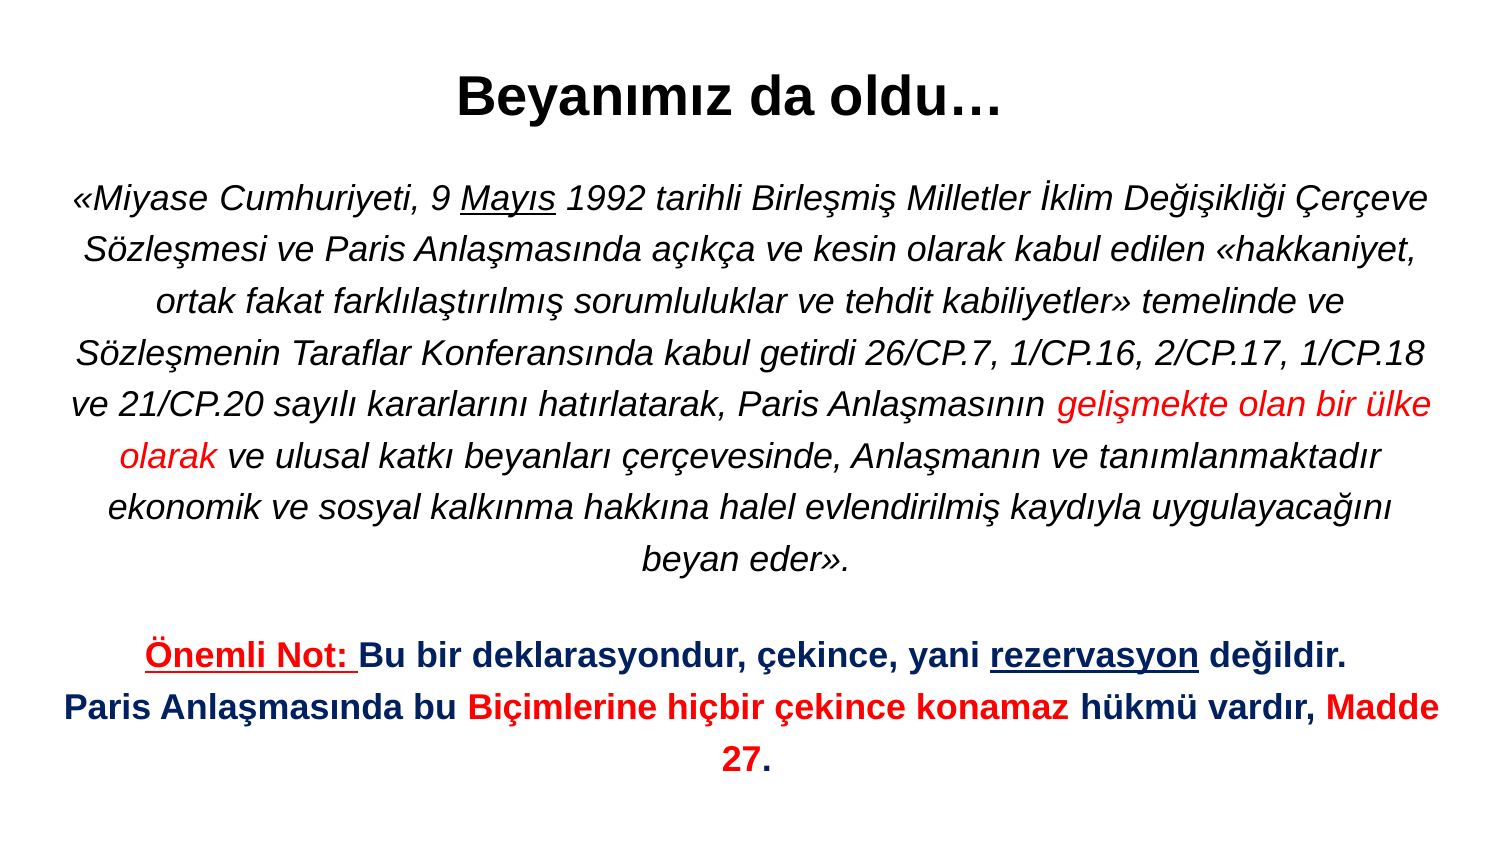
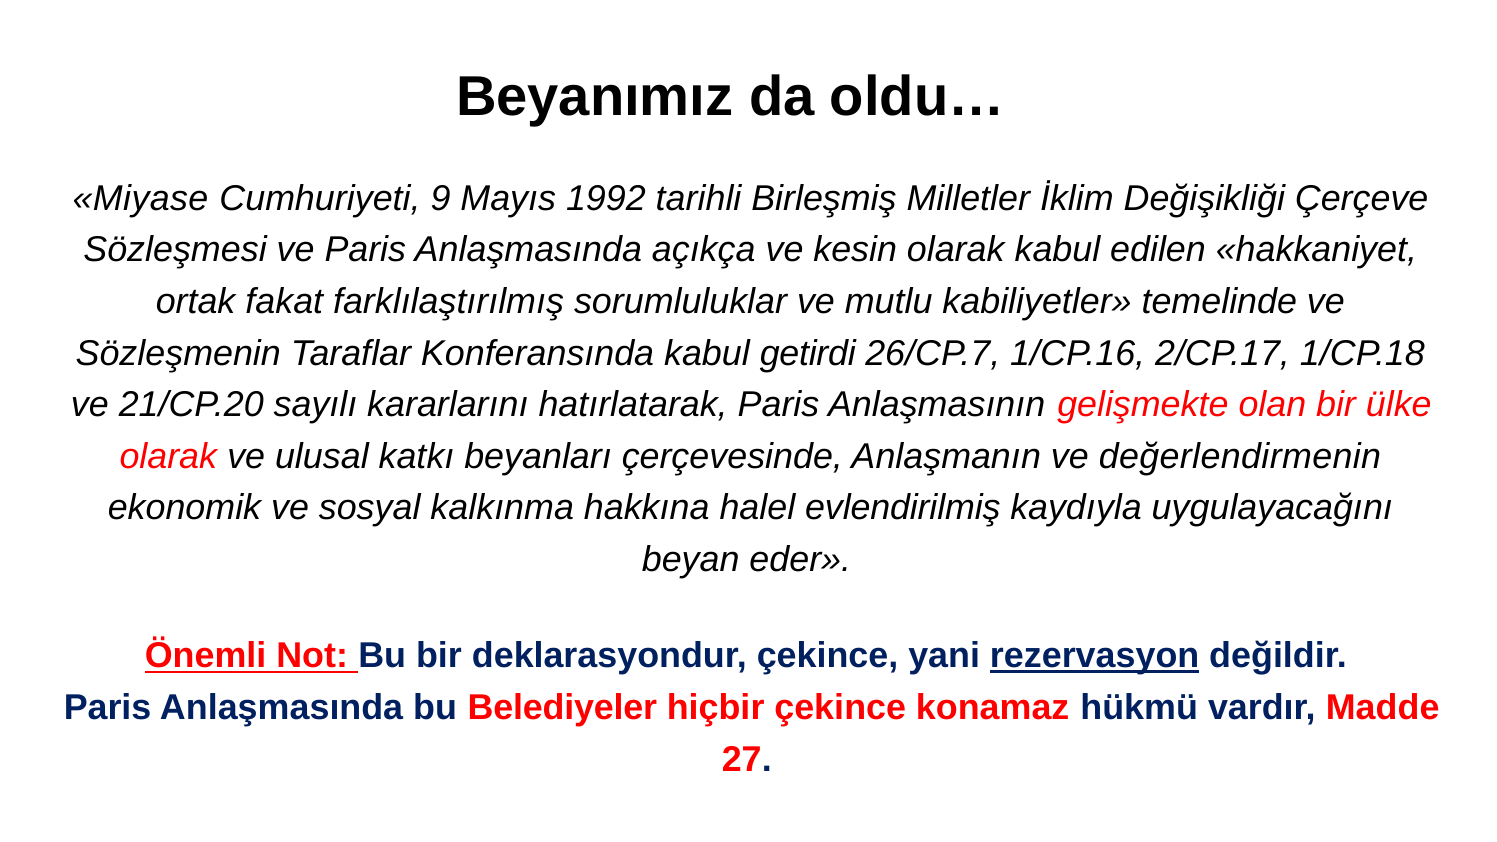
Mayıs underline: present -> none
tehdit: tehdit -> mutlu
tanımlanmaktadır: tanımlanmaktadır -> değerlendirmenin
Biçimlerine: Biçimlerine -> Belediyeler
